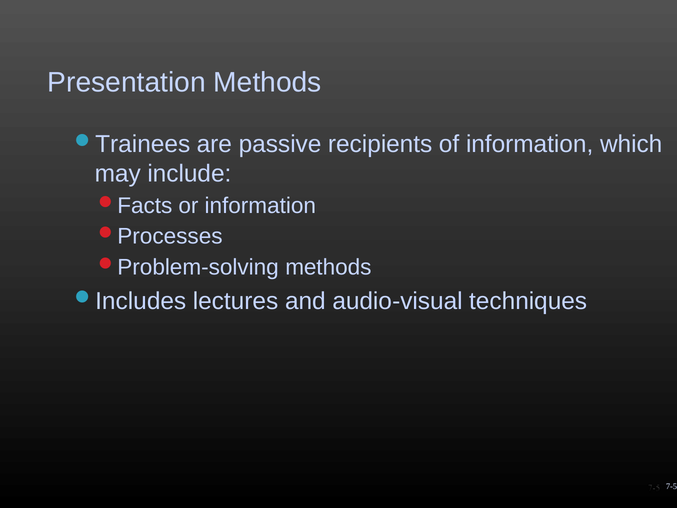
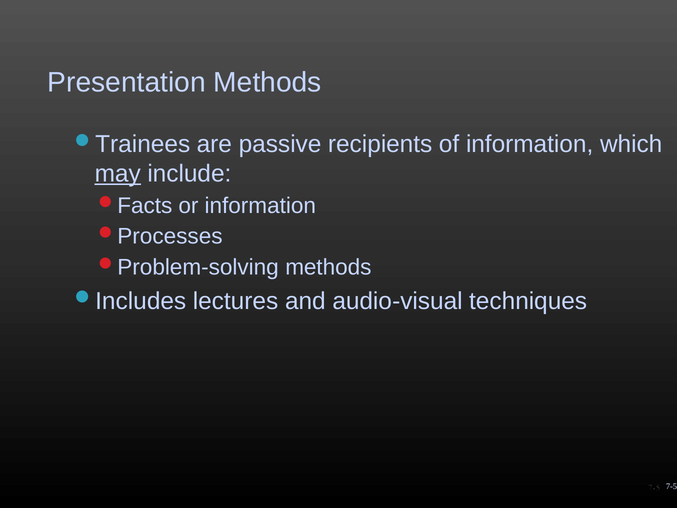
may underline: none -> present
